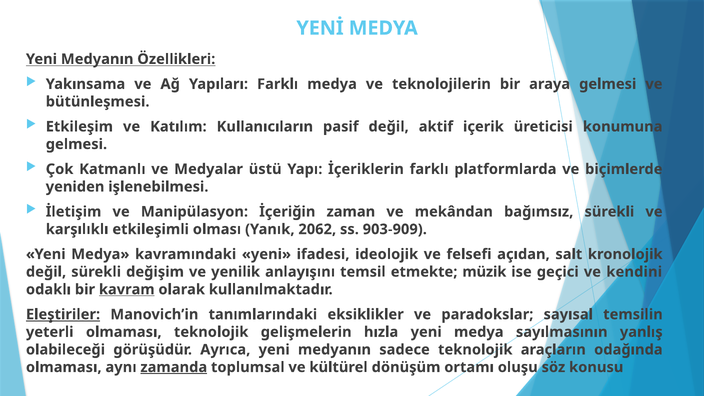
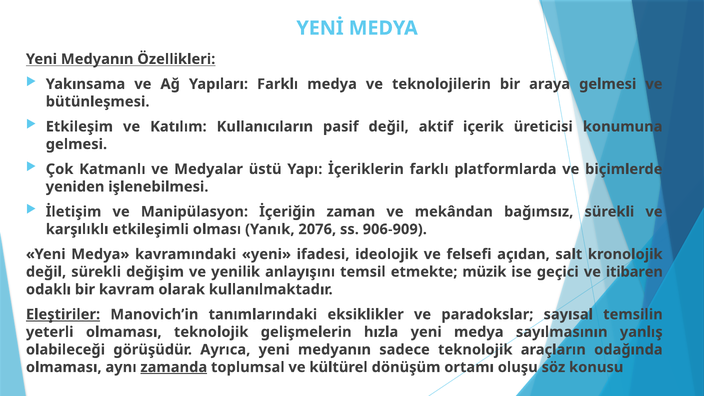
2062: 2062 -> 2076
903-909: 903-909 -> 906-909
kendini: kendini -> itibaren
kavram underline: present -> none
